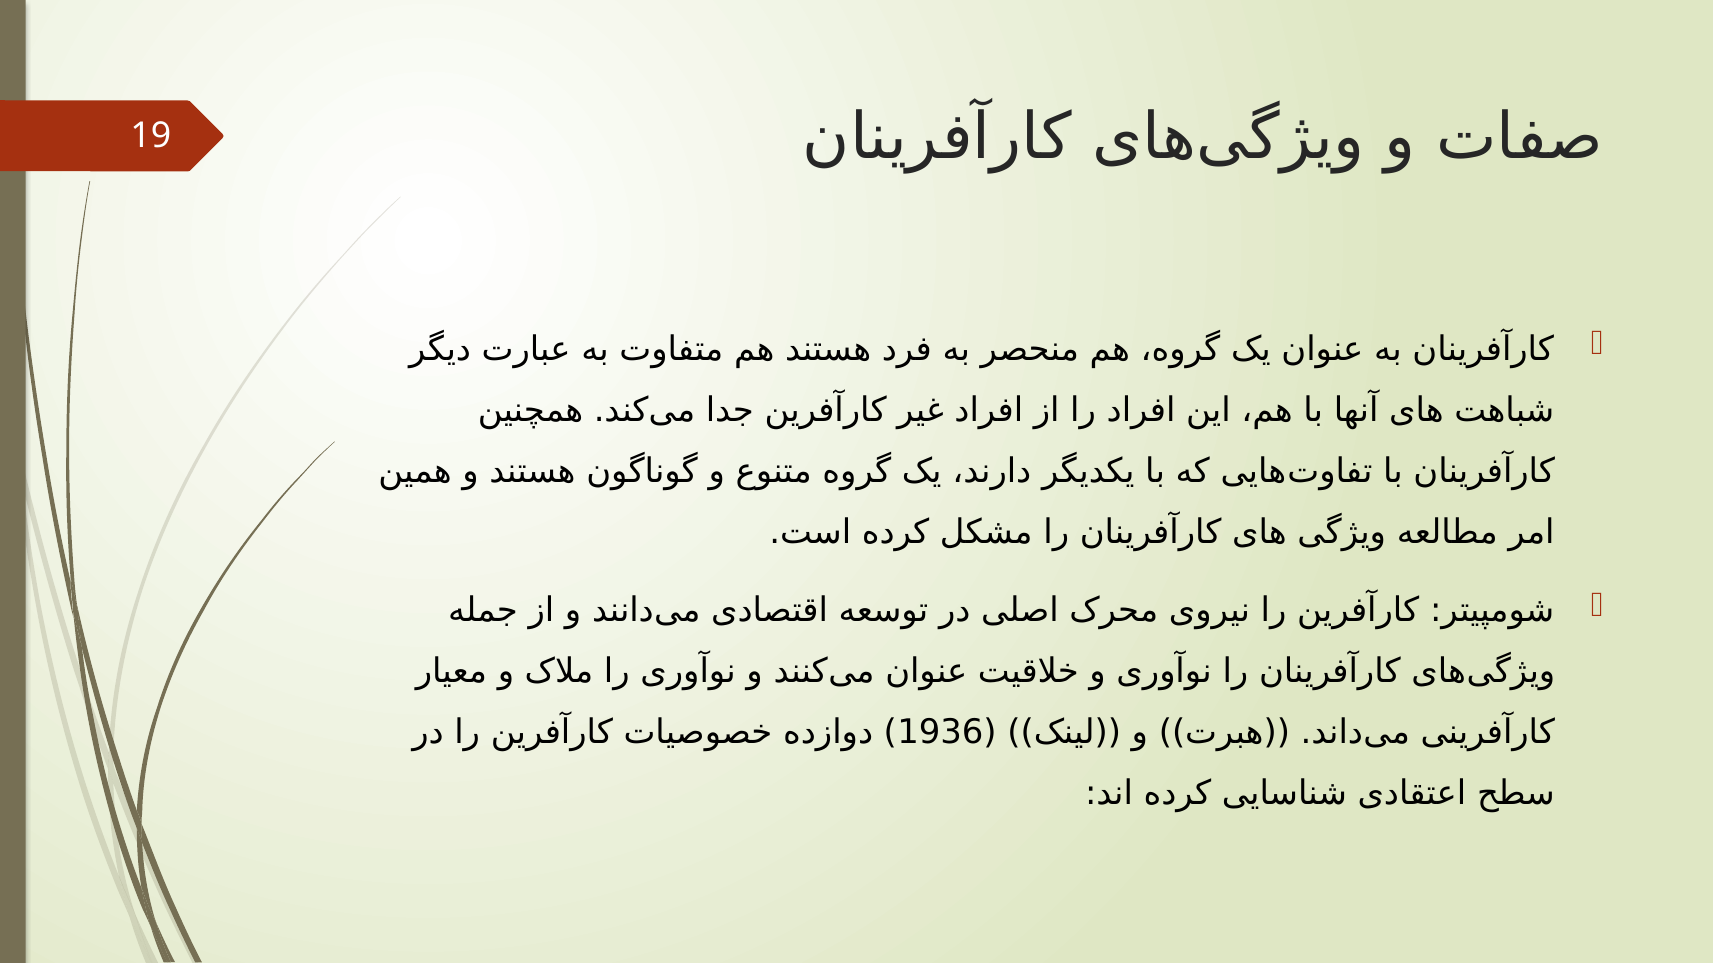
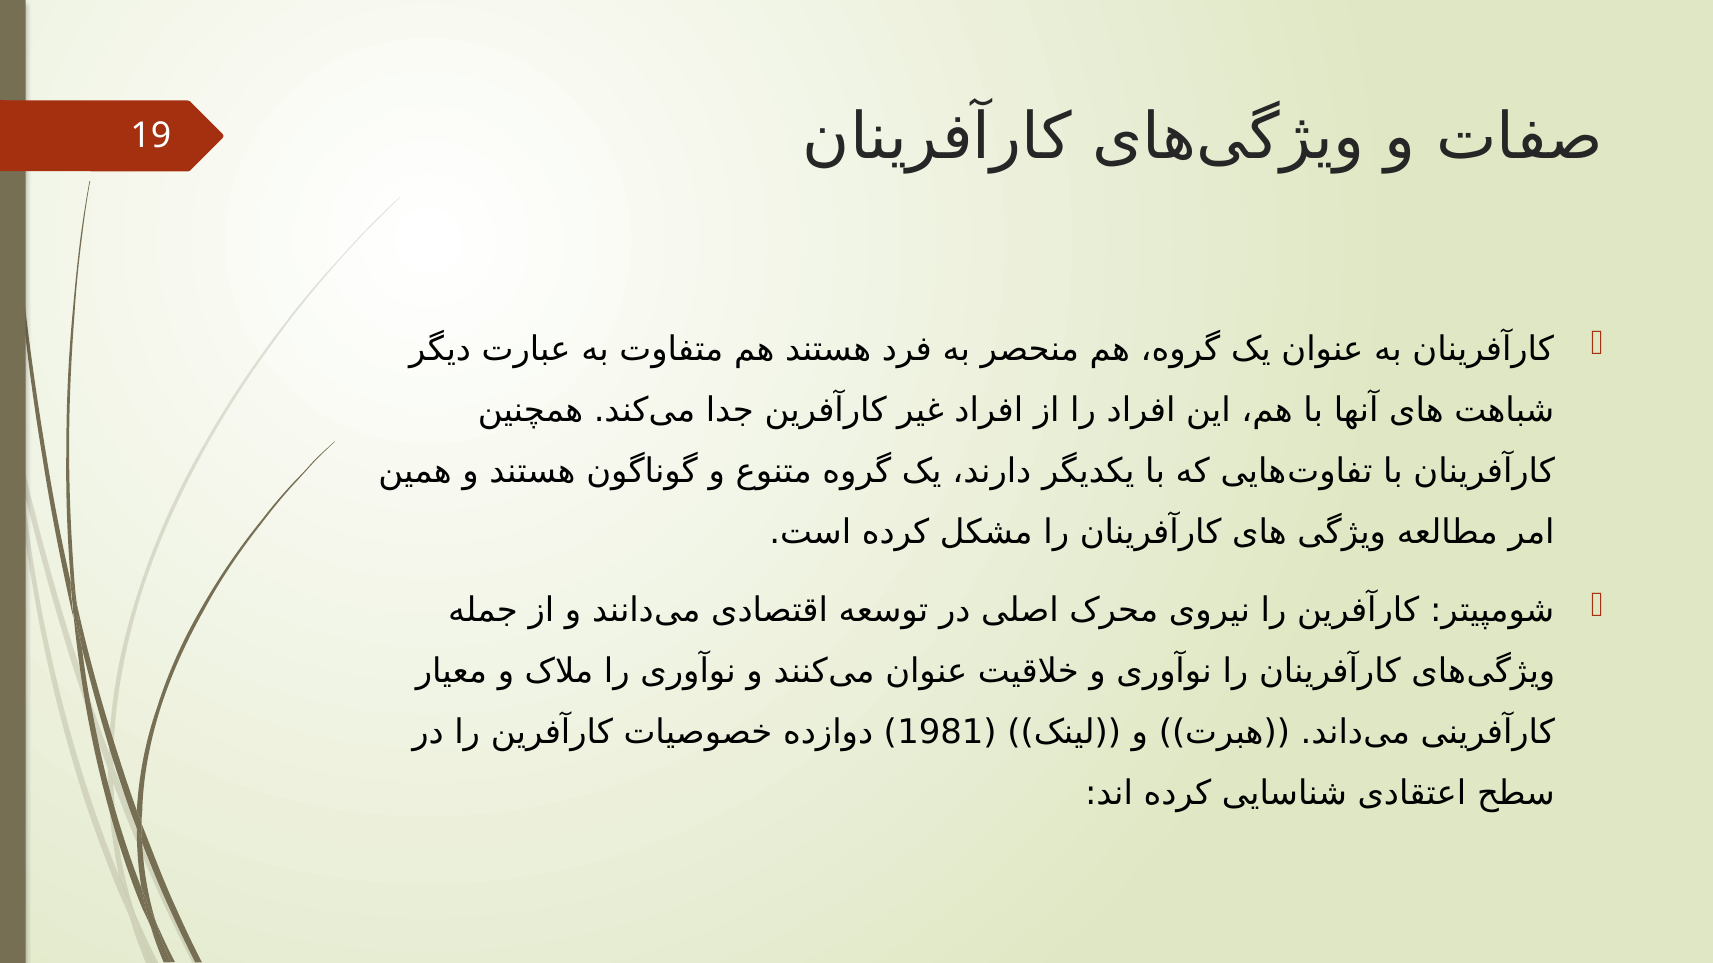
1936: 1936 -> 1981
